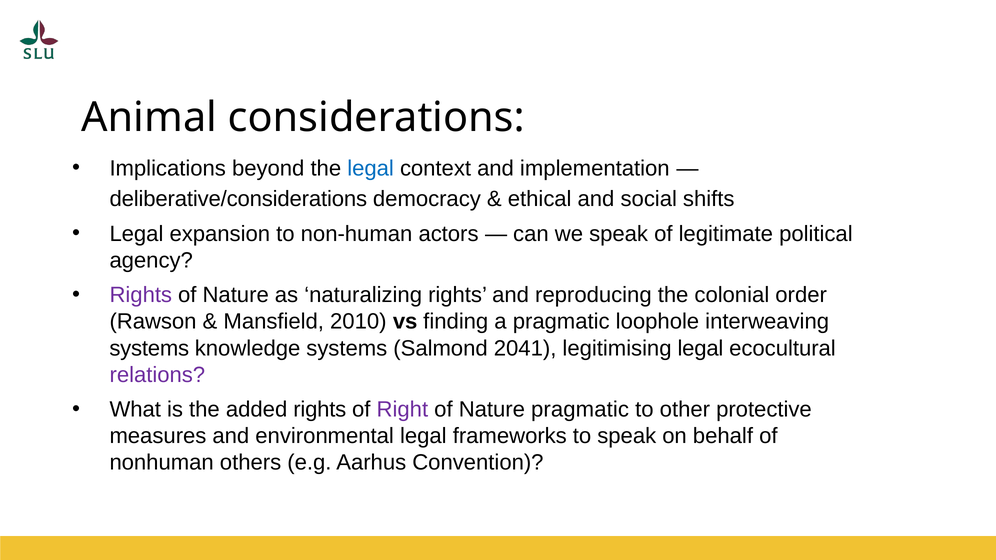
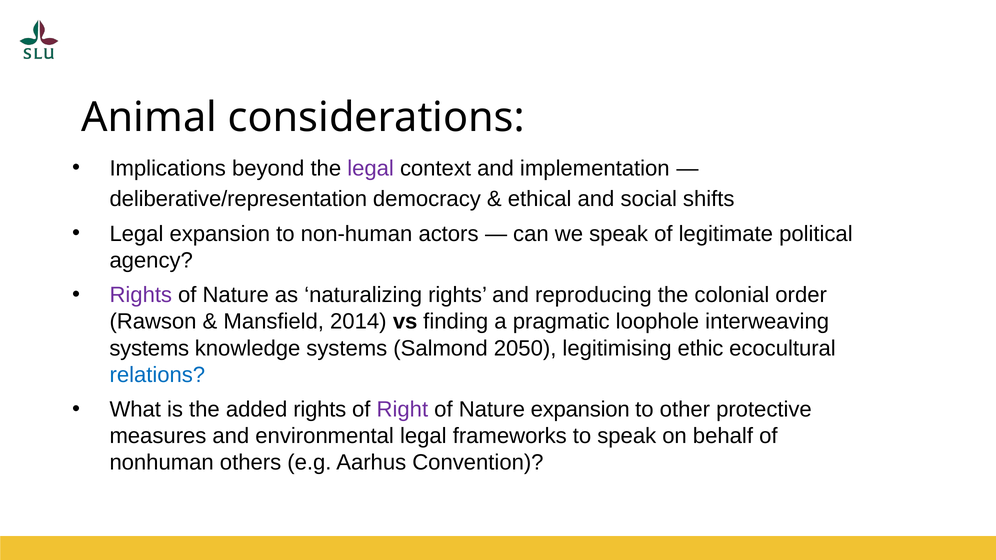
legal at (371, 169) colour: blue -> purple
deliberative/considerations: deliberative/considerations -> deliberative/representation
2010: 2010 -> 2014
2041: 2041 -> 2050
legitimising legal: legal -> ethic
relations colour: purple -> blue
Nature pragmatic: pragmatic -> expansion
